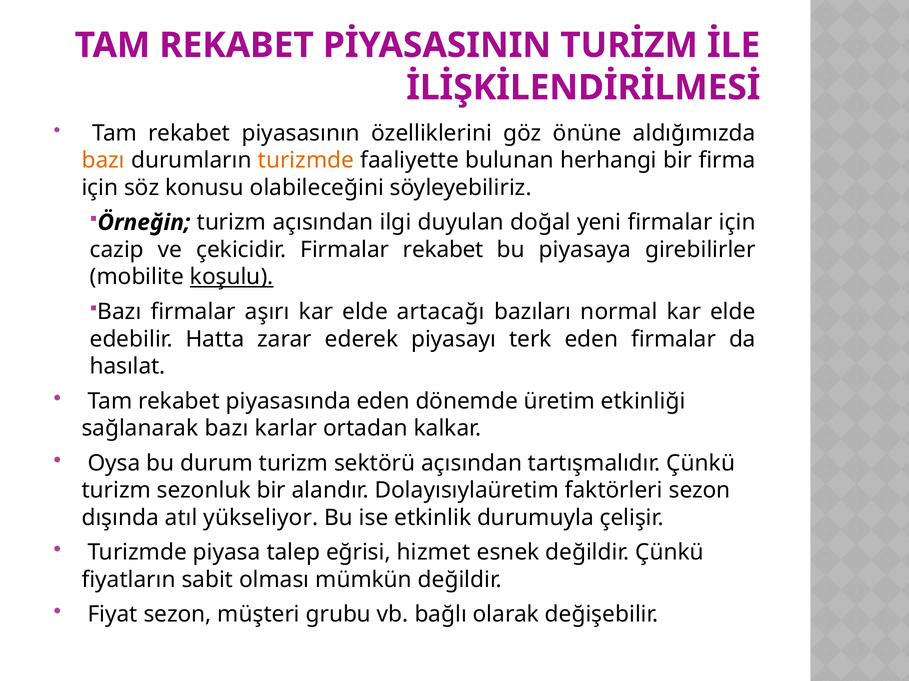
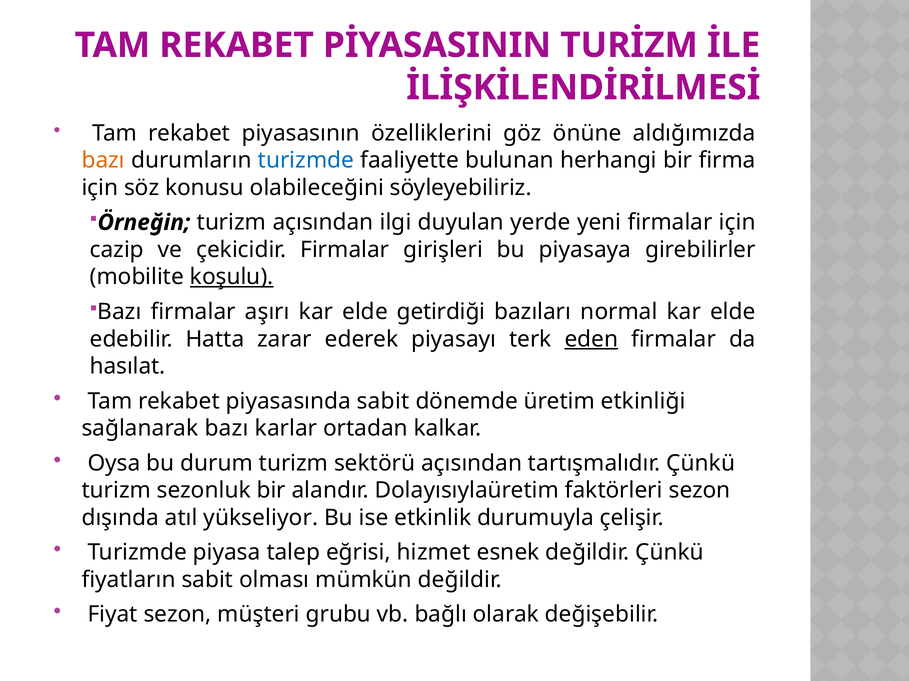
turizmde at (306, 161) colour: orange -> blue
doğal: doğal -> yerde
Firmalar rekabet: rekabet -> girişleri
artacağı: artacağı -> getirdiği
eden at (591, 339) underline: none -> present
piyasasında eden: eden -> sabit
